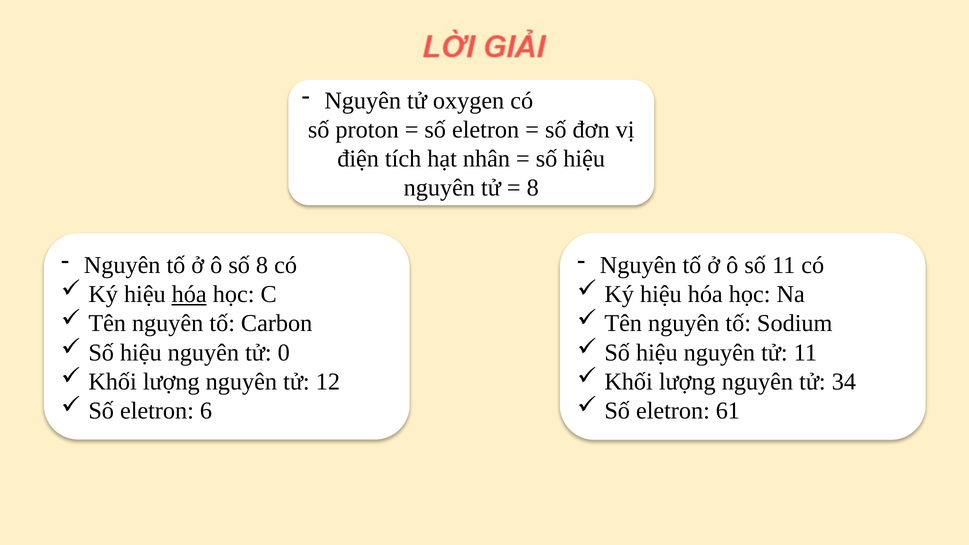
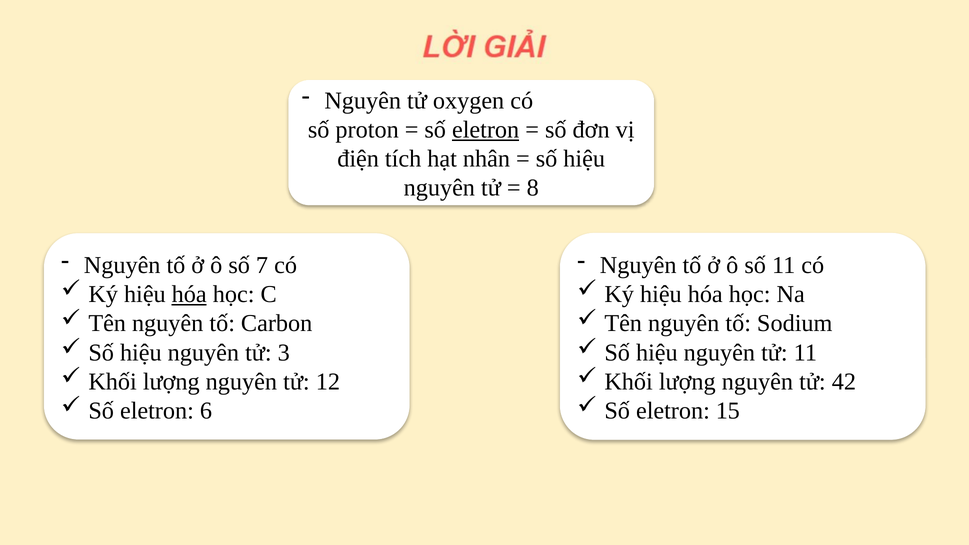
eletron at (486, 130) underline: none -> present
số 8: 8 -> 7
0: 0 -> 3
34: 34 -> 42
61: 61 -> 15
